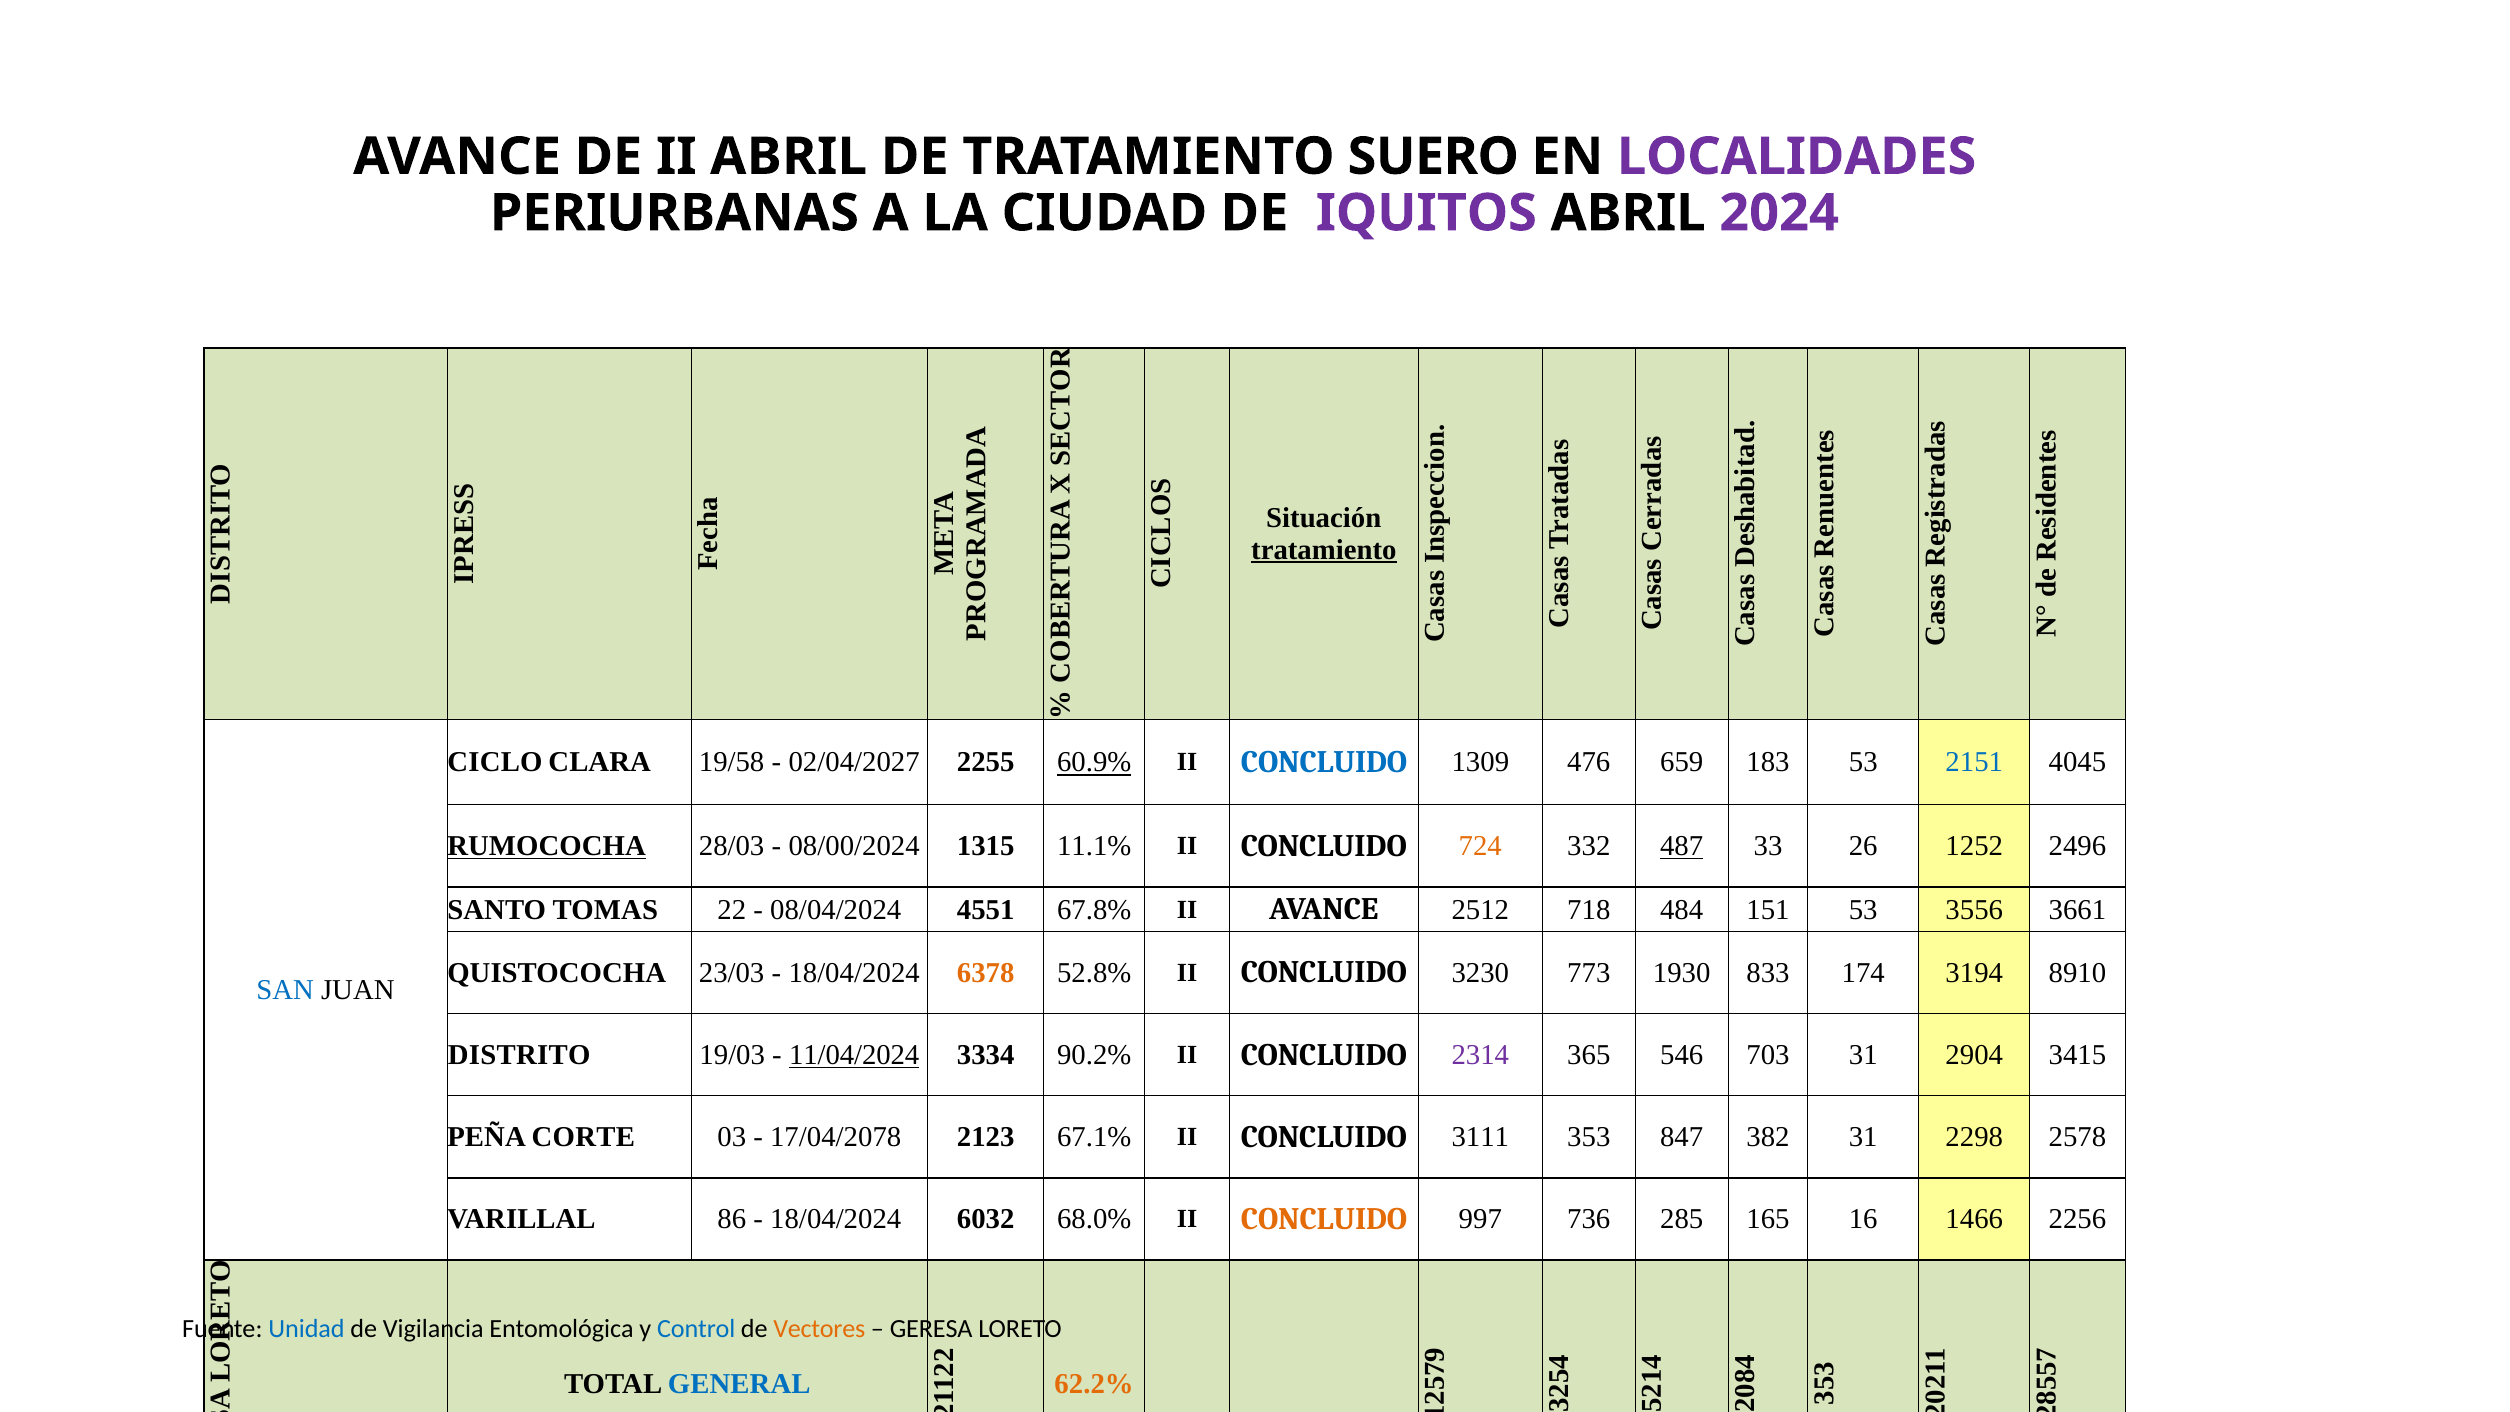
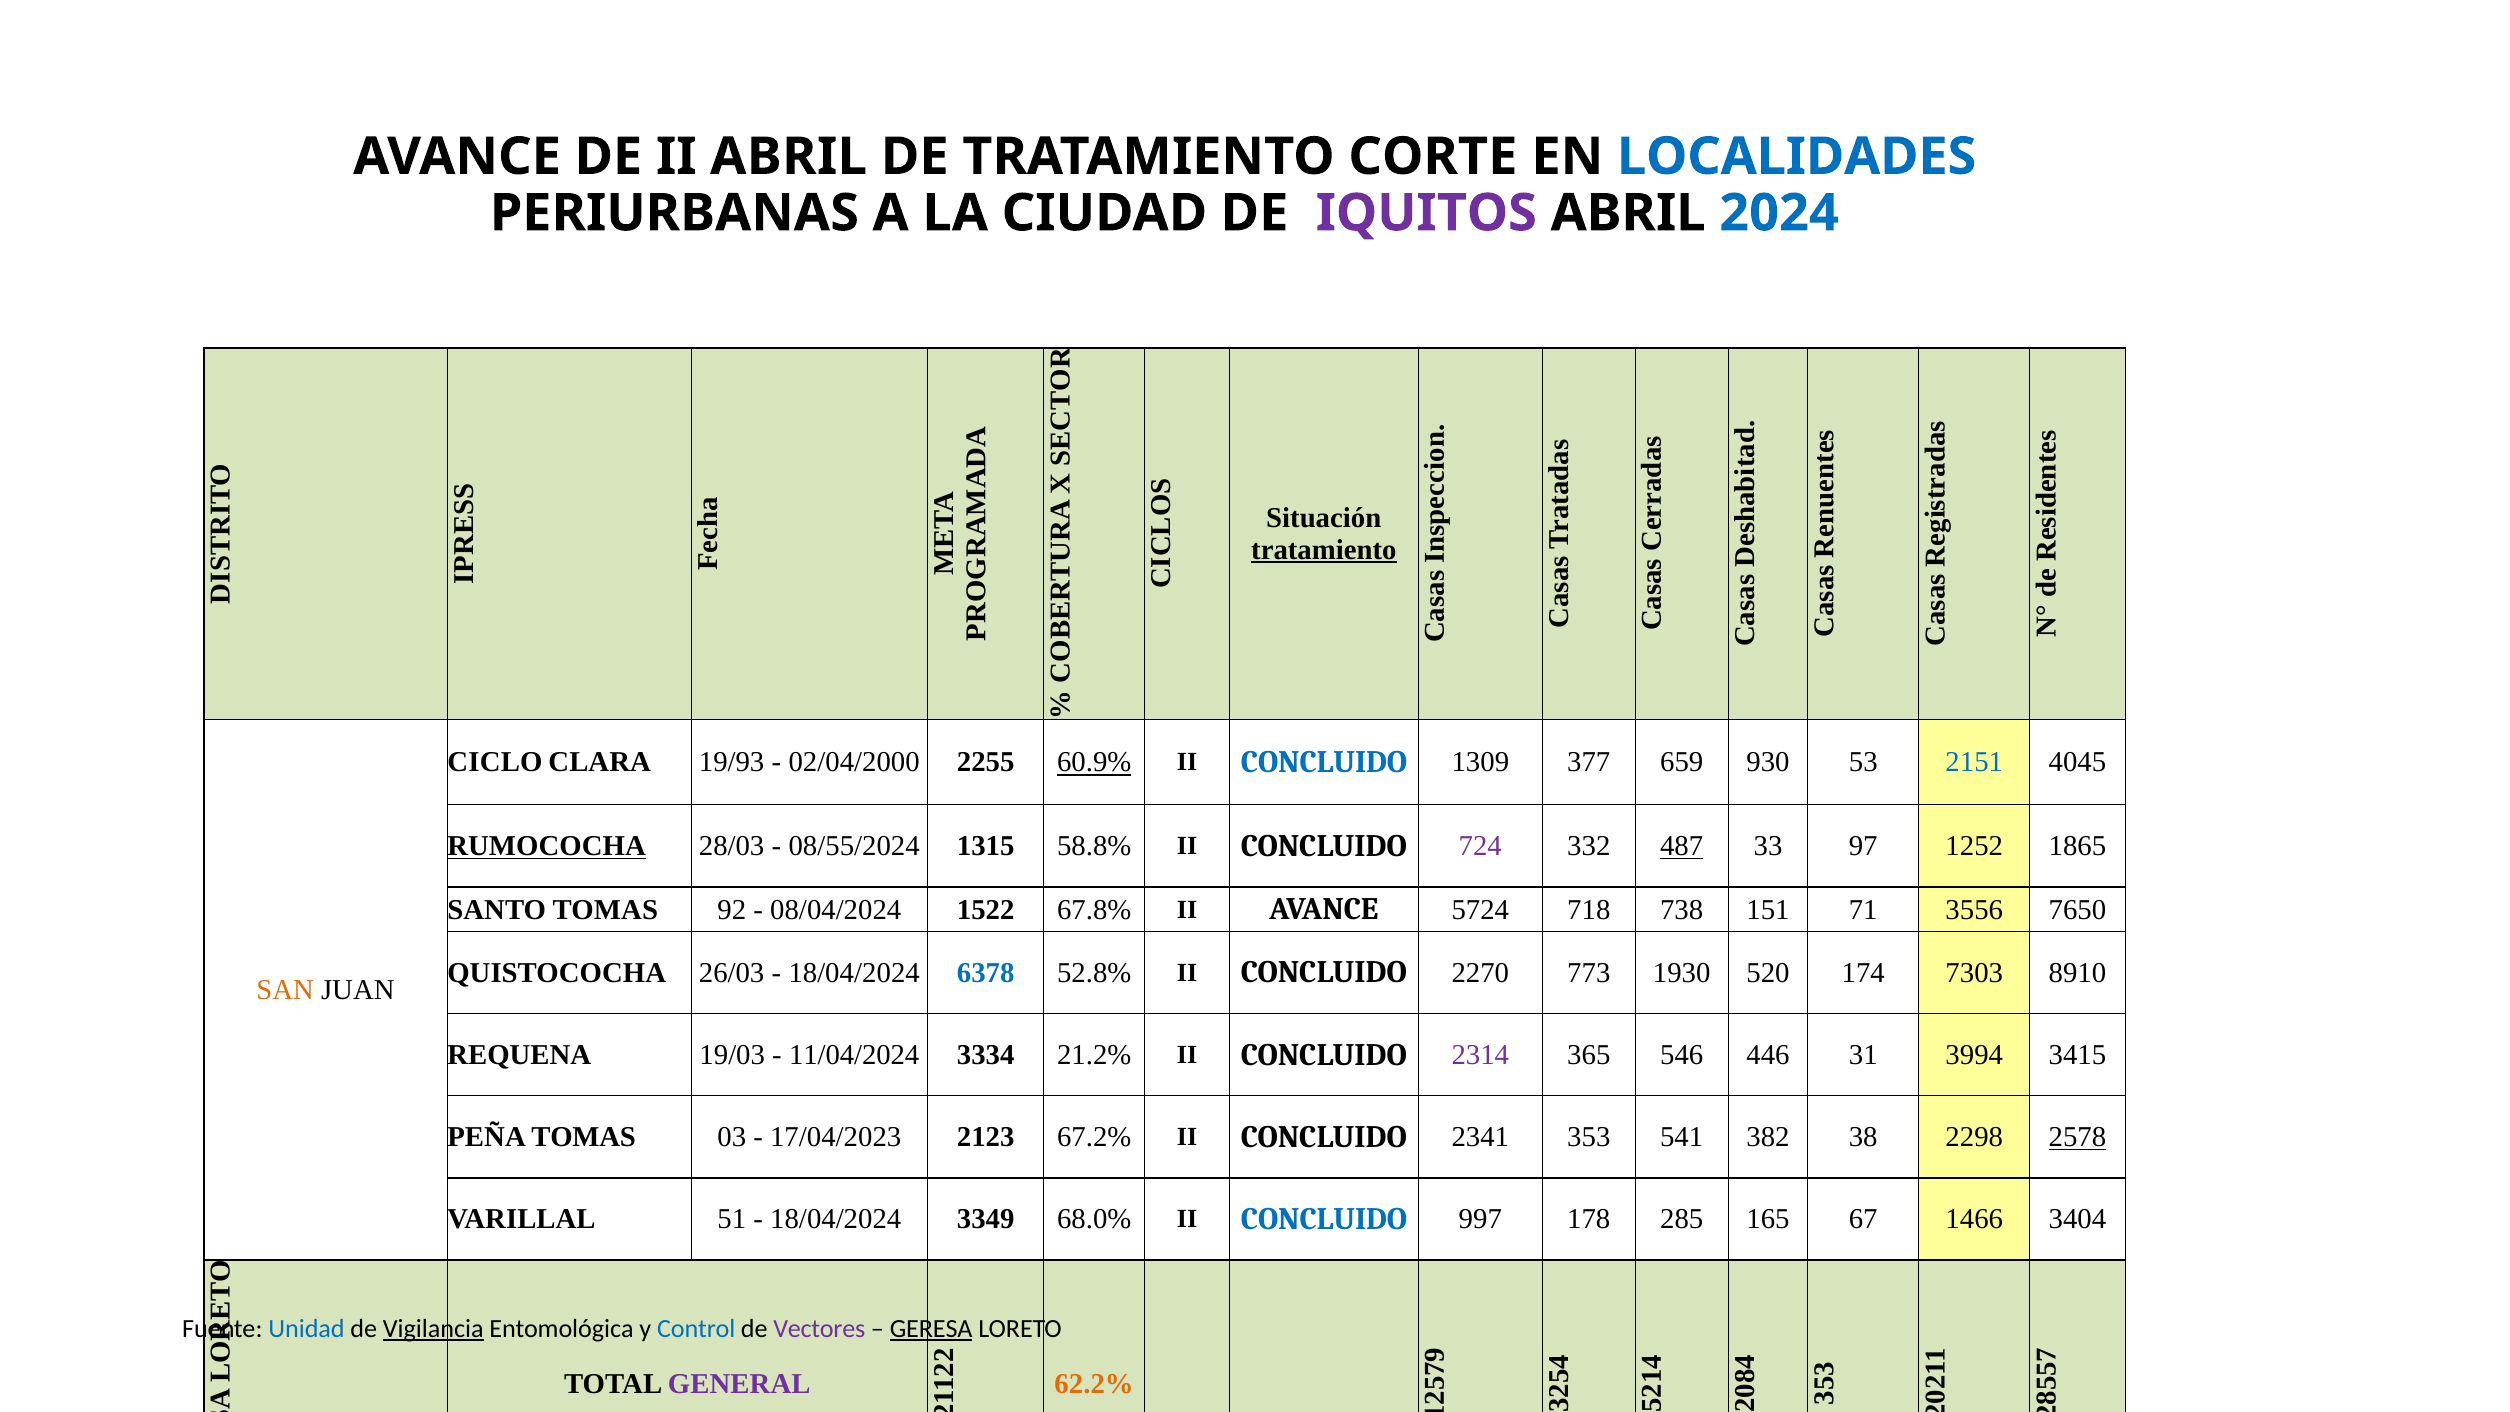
SUERO: SUERO -> CORTE
LOCALIDADES colour: purple -> blue
2024 colour: purple -> blue
19/58: 19/58 -> 19/93
02/04/2027: 02/04/2027 -> 02/04/2000
476: 476 -> 377
183: 183 -> 930
08/00/2024: 08/00/2024 -> 08/55/2024
11.1%: 11.1% -> 58.8%
724 colour: orange -> purple
26: 26 -> 97
2496: 2496 -> 1865
22: 22 -> 92
4551: 4551 -> 1522
2512: 2512 -> 5724
484: 484 -> 738
151 53: 53 -> 71
3661: 3661 -> 7650
23/03: 23/03 -> 26/03
6378 colour: orange -> blue
3230: 3230 -> 2270
833: 833 -> 520
3194: 3194 -> 7303
SAN colour: blue -> orange
DISTRITO: DISTRITO -> REQUENA
11/04/2024 underline: present -> none
90.2%: 90.2% -> 21.2%
703: 703 -> 446
2904: 2904 -> 3994
PEÑA CORTE: CORTE -> TOMAS
17/04/2078: 17/04/2078 -> 17/04/2023
67.1%: 67.1% -> 67.2%
3111: 3111 -> 2341
847: 847 -> 541
382 31: 31 -> 38
2578 underline: none -> present
86: 86 -> 51
6032: 6032 -> 3349
CONCLUIDO at (1324, 1219) colour: orange -> blue
736: 736 -> 178
16: 16 -> 67
2256: 2256 -> 3404
Vigilancia underline: none -> present
Vectores colour: orange -> purple
GERESA underline: none -> present
GENERAL colour: blue -> purple
